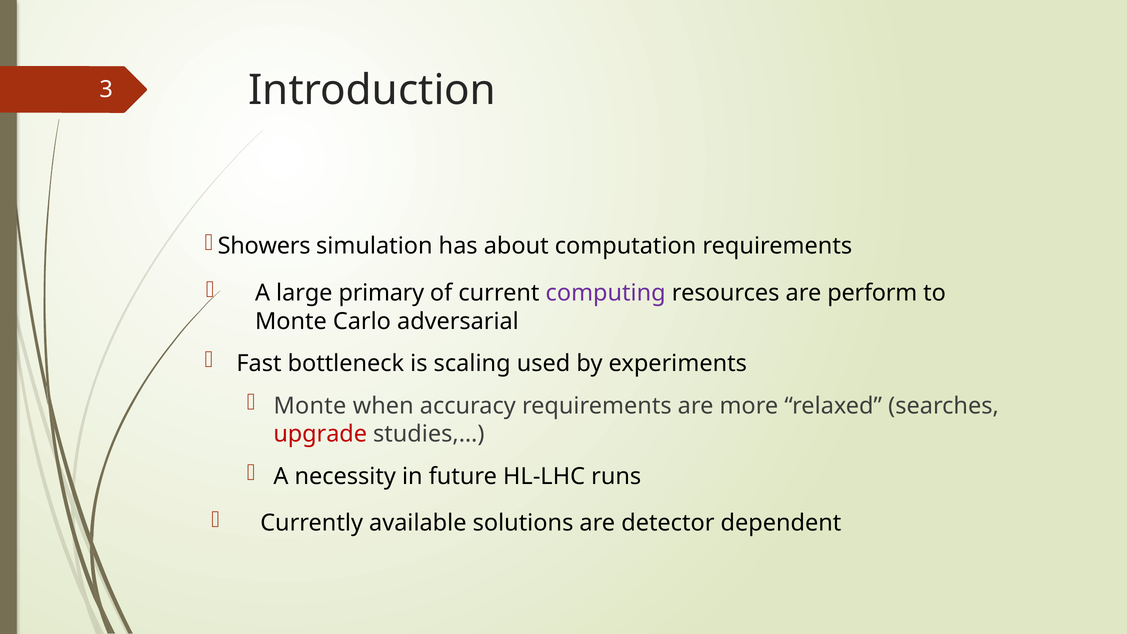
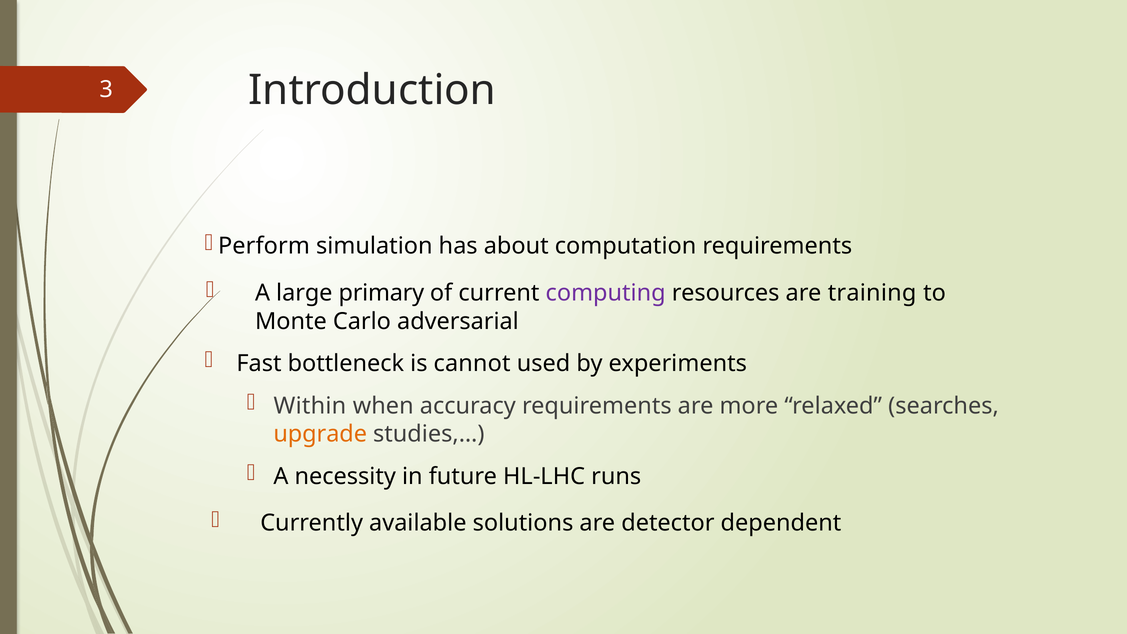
Showers: Showers -> Perform
perform: perform -> training
scaling: scaling -> cannot
Monte at (310, 406): Monte -> Within
upgrade colour: red -> orange
